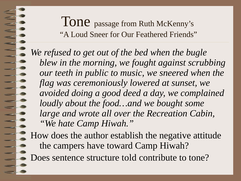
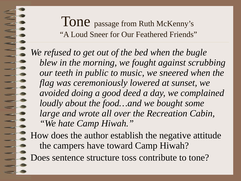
told: told -> toss
